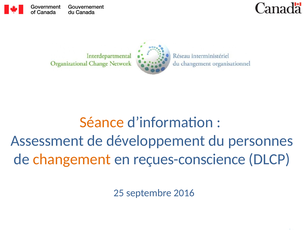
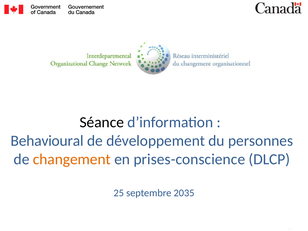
Séance colour: orange -> black
Assessment: Assessment -> Behavioural
reçues-conscience: reçues-conscience -> prises-conscience
2016: 2016 -> 2035
